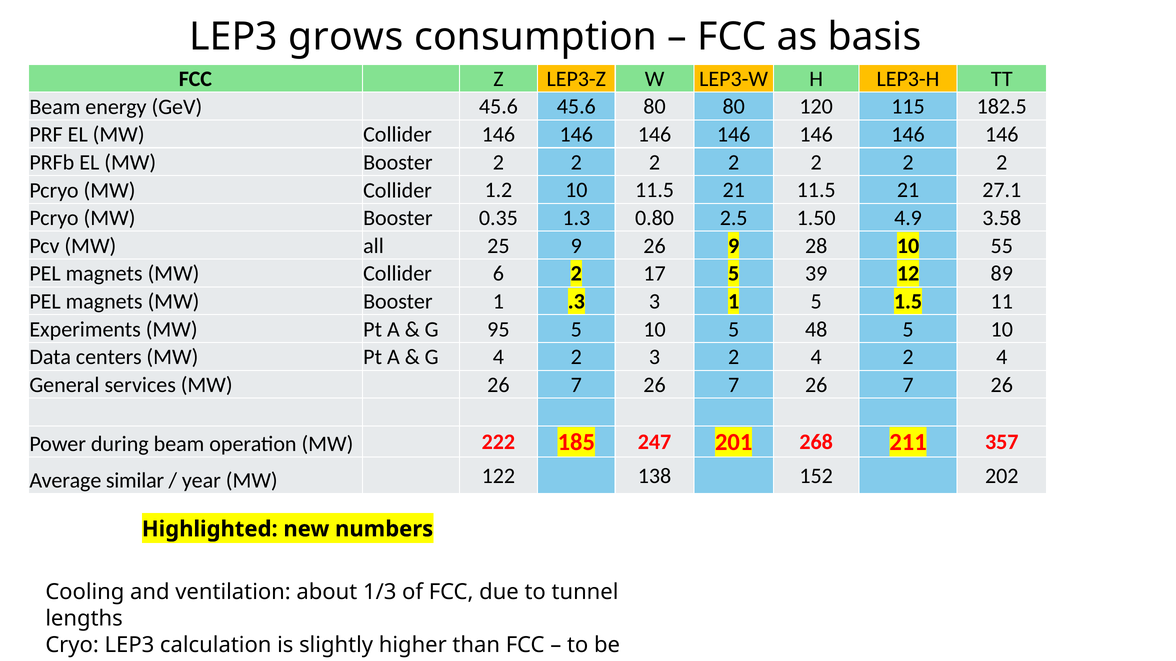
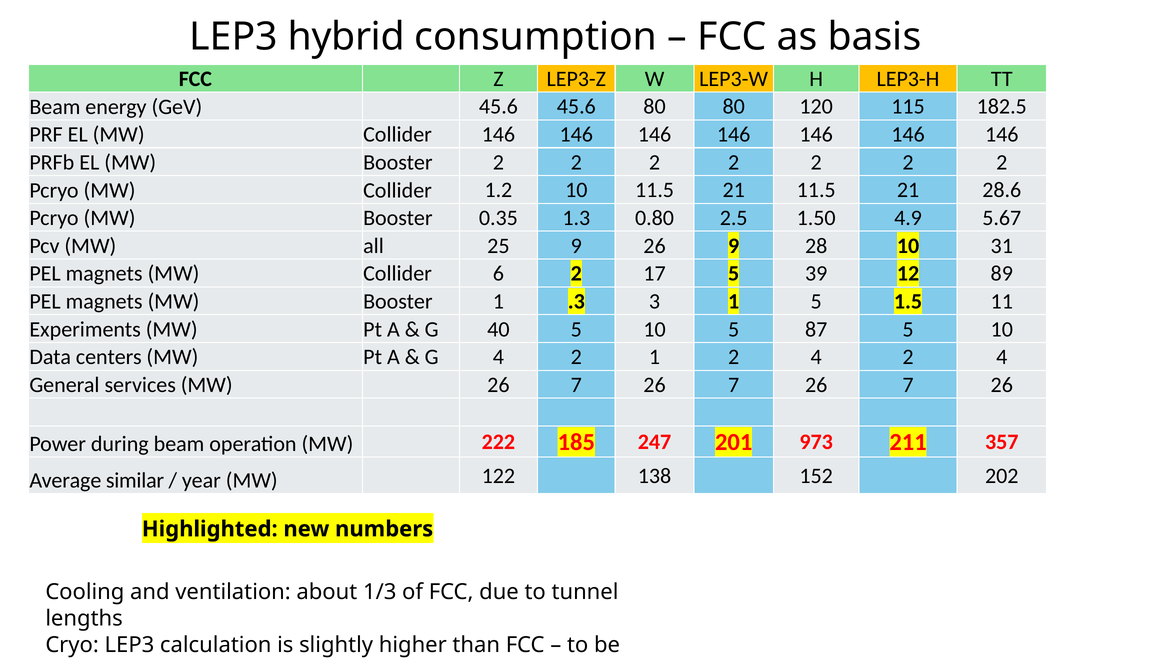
grows: grows -> hybrid
27.1: 27.1 -> 28.6
3.58: 3.58 -> 5.67
55: 55 -> 31
95: 95 -> 40
48: 48 -> 87
2 3: 3 -> 1
268: 268 -> 973
